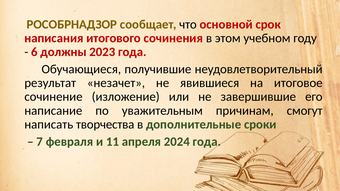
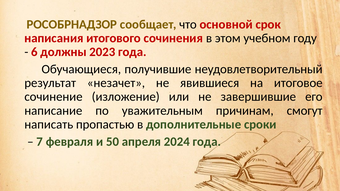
творчества: творчества -> пропастью
11: 11 -> 50
